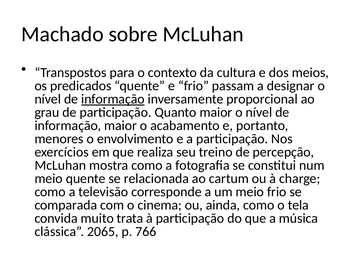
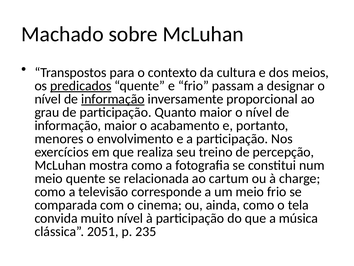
predicados underline: none -> present
muito trata: trata -> nível
2065: 2065 -> 2051
766: 766 -> 235
